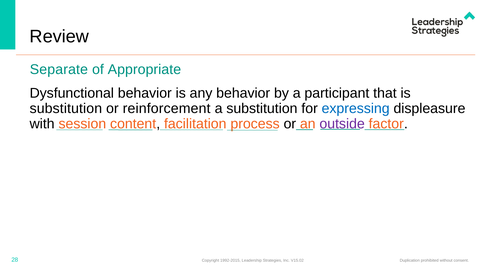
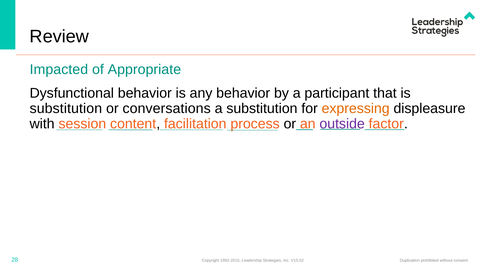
Separate: Separate -> Impacted
reinforcement: reinforcement -> conversations
expressing colour: blue -> orange
